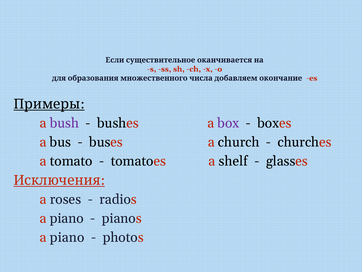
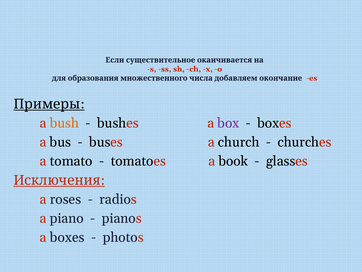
bush colour: purple -> orange
shelf: shelf -> book
piano at (67, 237): piano -> boxes
